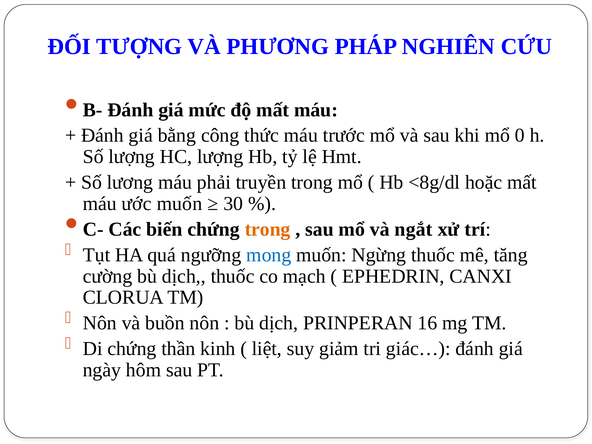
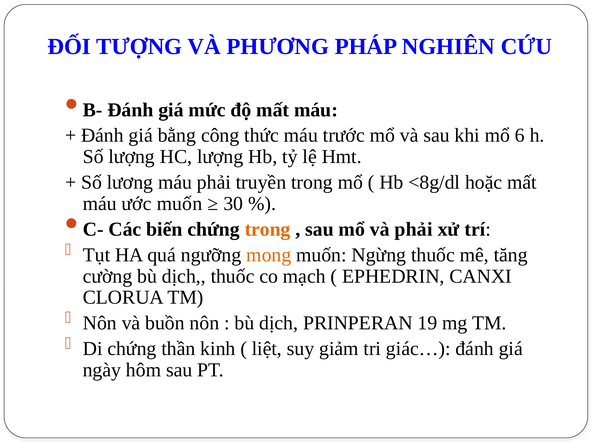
0: 0 -> 6
và ngắt: ngắt -> phải
mong colour: blue -> orange
16: 16 -> 19
